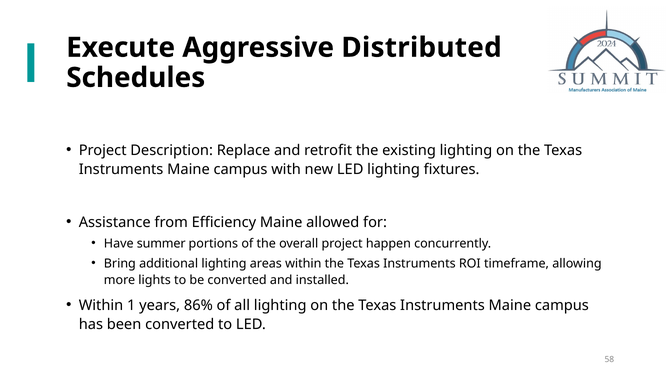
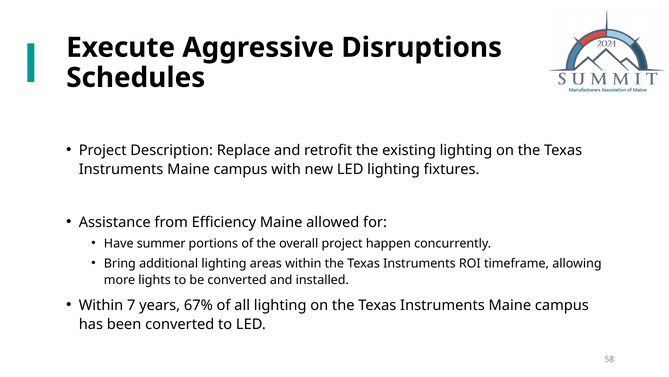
Distributed: Distributed -> Disruptions
1: 1 -> 7
86%: 86% -> 67%
